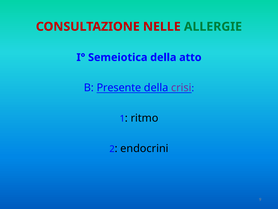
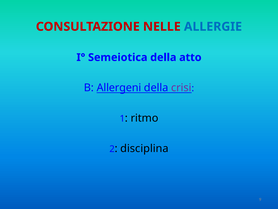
ALLERGIE colour: green -> blue
Presente: Presente -> Allergeni
endocrini: endocrini -> disciplina
